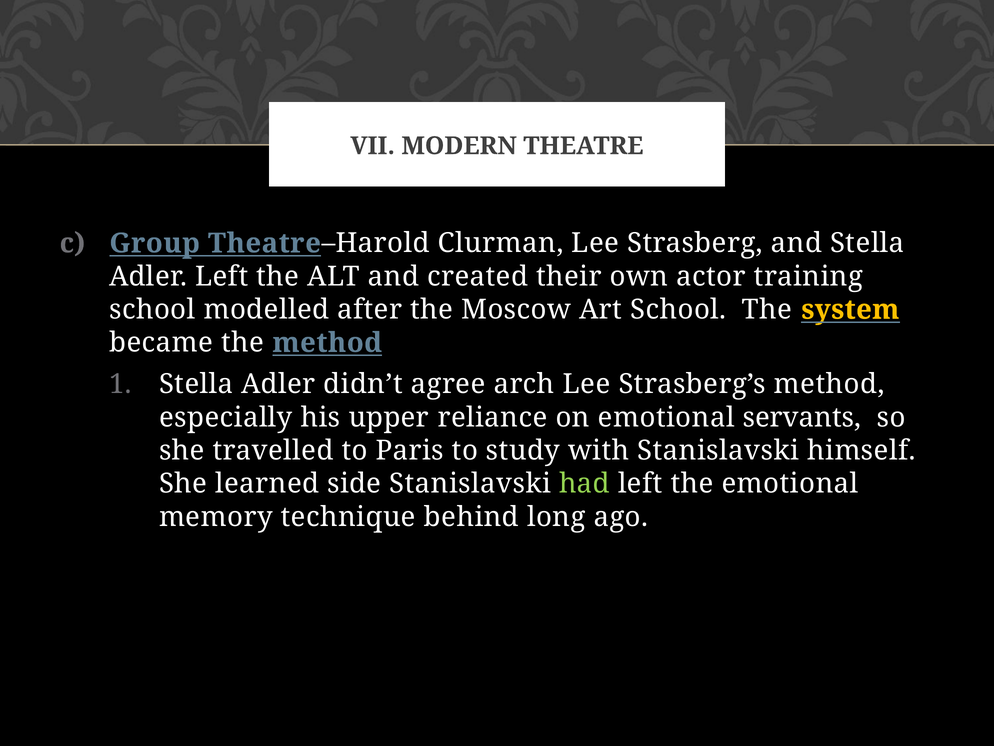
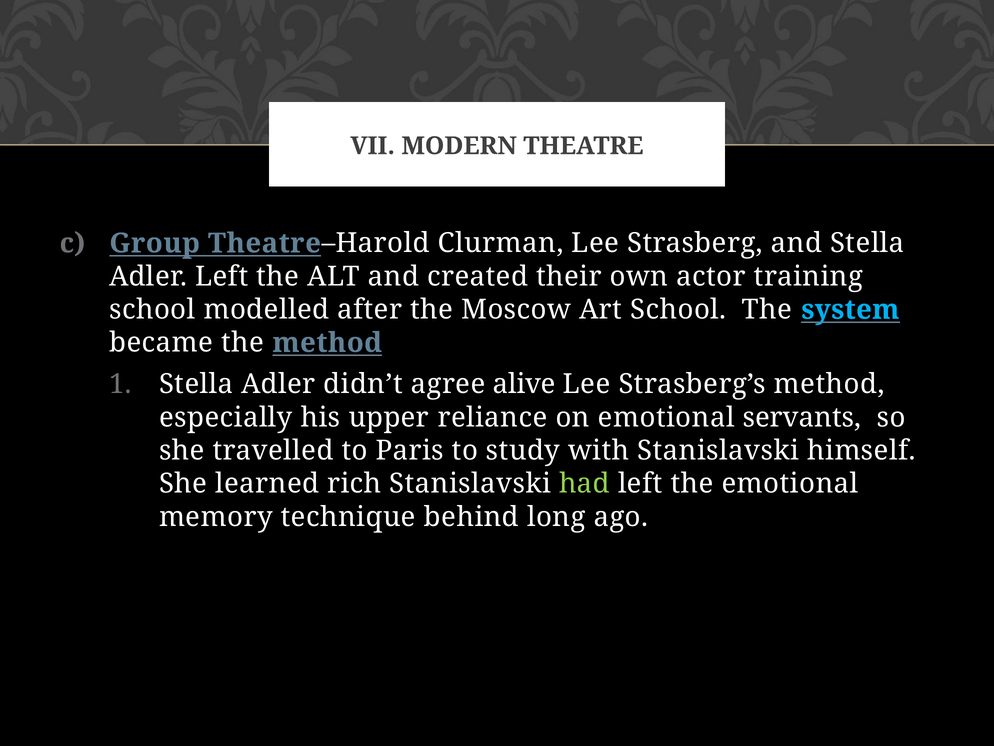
system colour: yellow -> light blue
arch: arch -> alive
side: side -> rich
